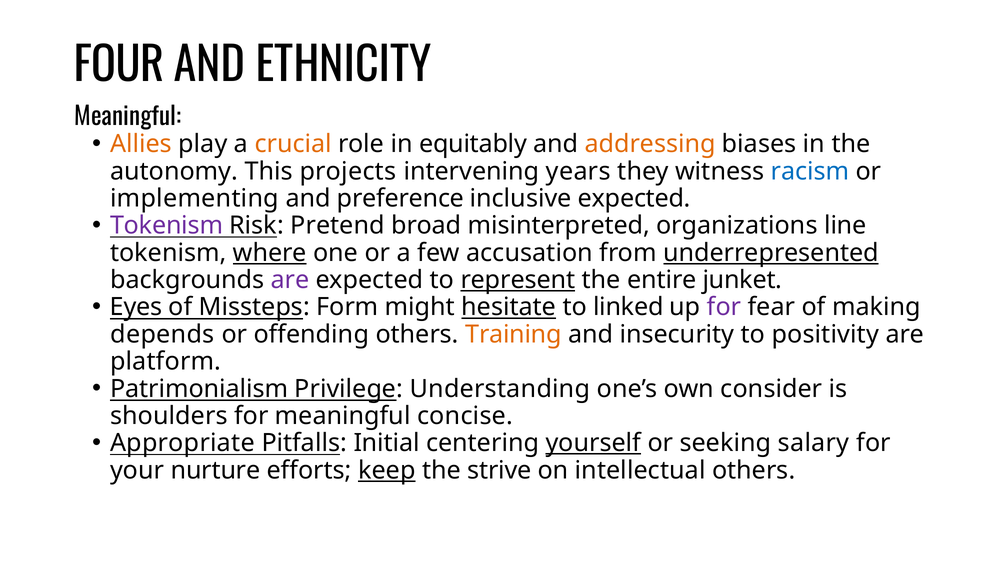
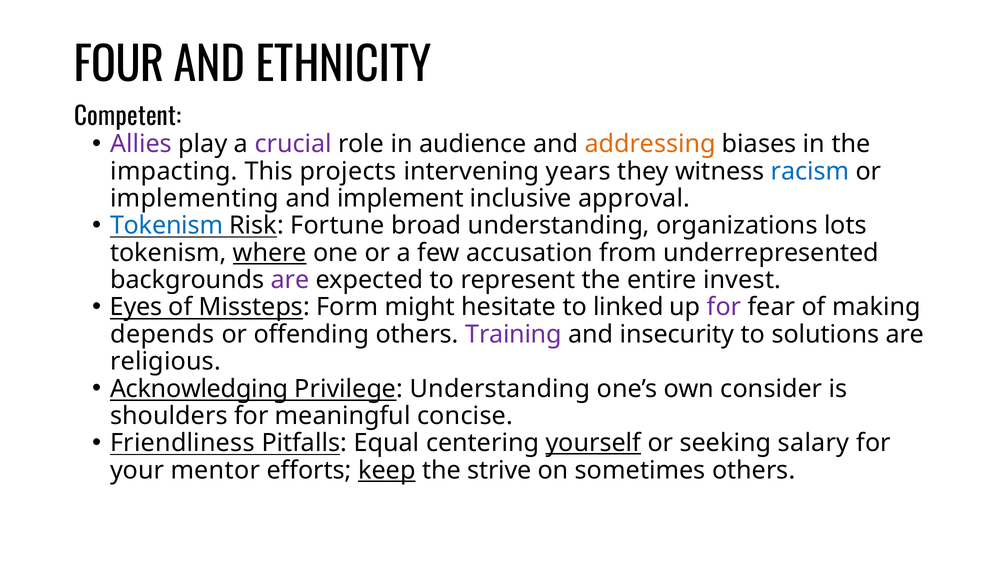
Meaningful at (128, 117): Meaningful -> Competent
Allies colour: orange -> purple
crucial colour: orange -> purple
equitably: equitably -> audience
autonomy: autonomy -> impacting
preference: preference -> implement
inclusive expected: expected -> approval
Tokenism at (167, 226) colour: purple -> blue
Pretend: Pretend -> Fortune
broad misinterpreted: misinterpreted -> understanding
line: line -> lots
underrepresented underline: present -> none
represent underline: present -> none
junket: junket -> invest
hesitate underline: present -> none
Training colour: orange -> purple
positivity: positivity -> solutions
platform: platform -> religious
Patrimonialism: Patrimonialism -> Acknowledging
Appropriate: Appropriate -> Friendliness
Initial: Initial -> Equal
nurture: nurture -> mentor
intellectual: intellectual -> sometimes
